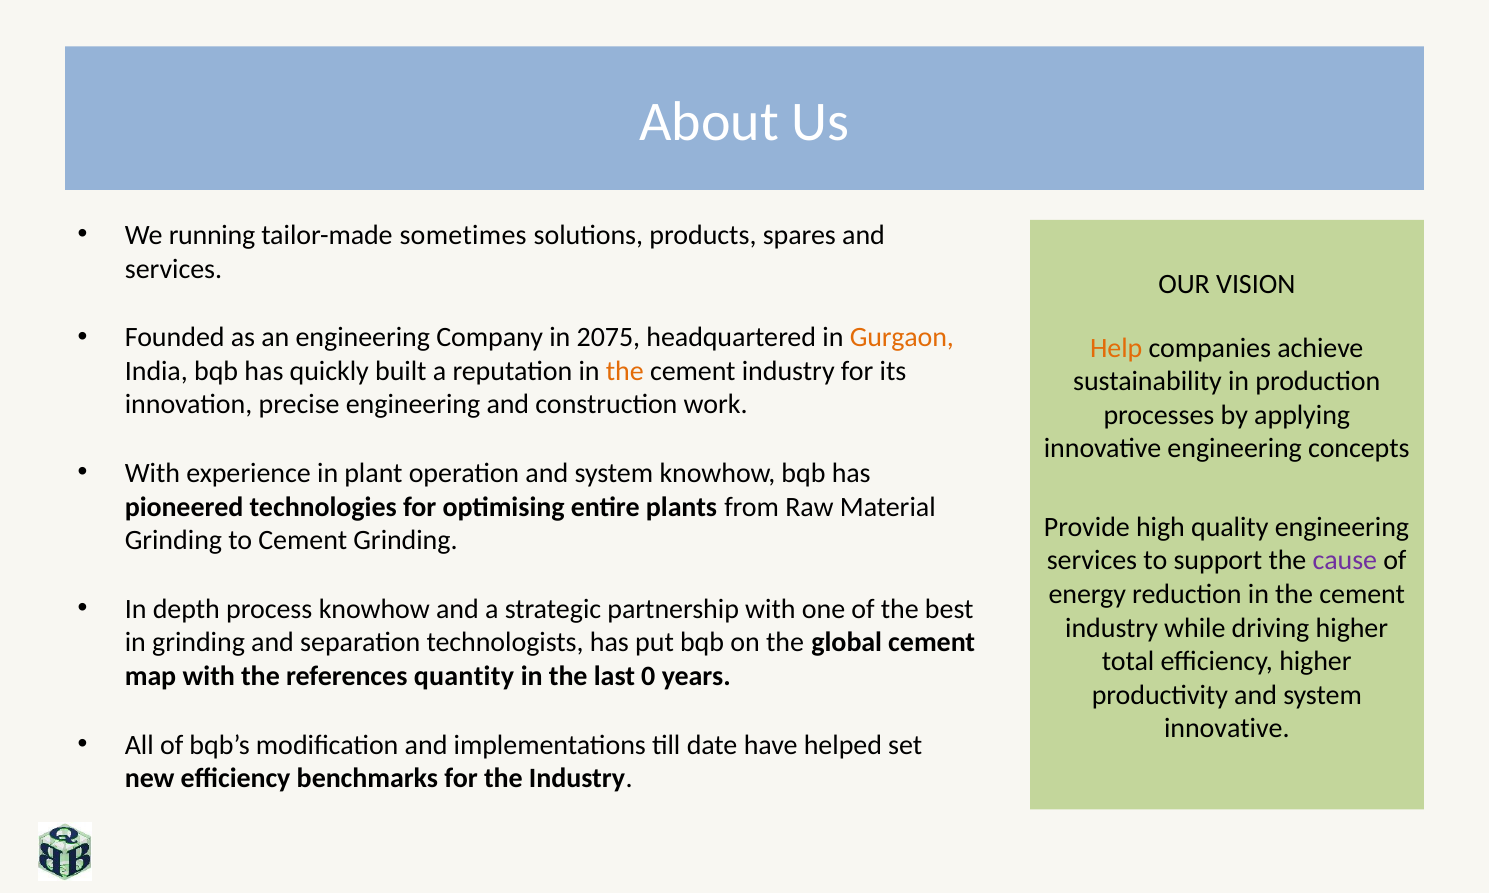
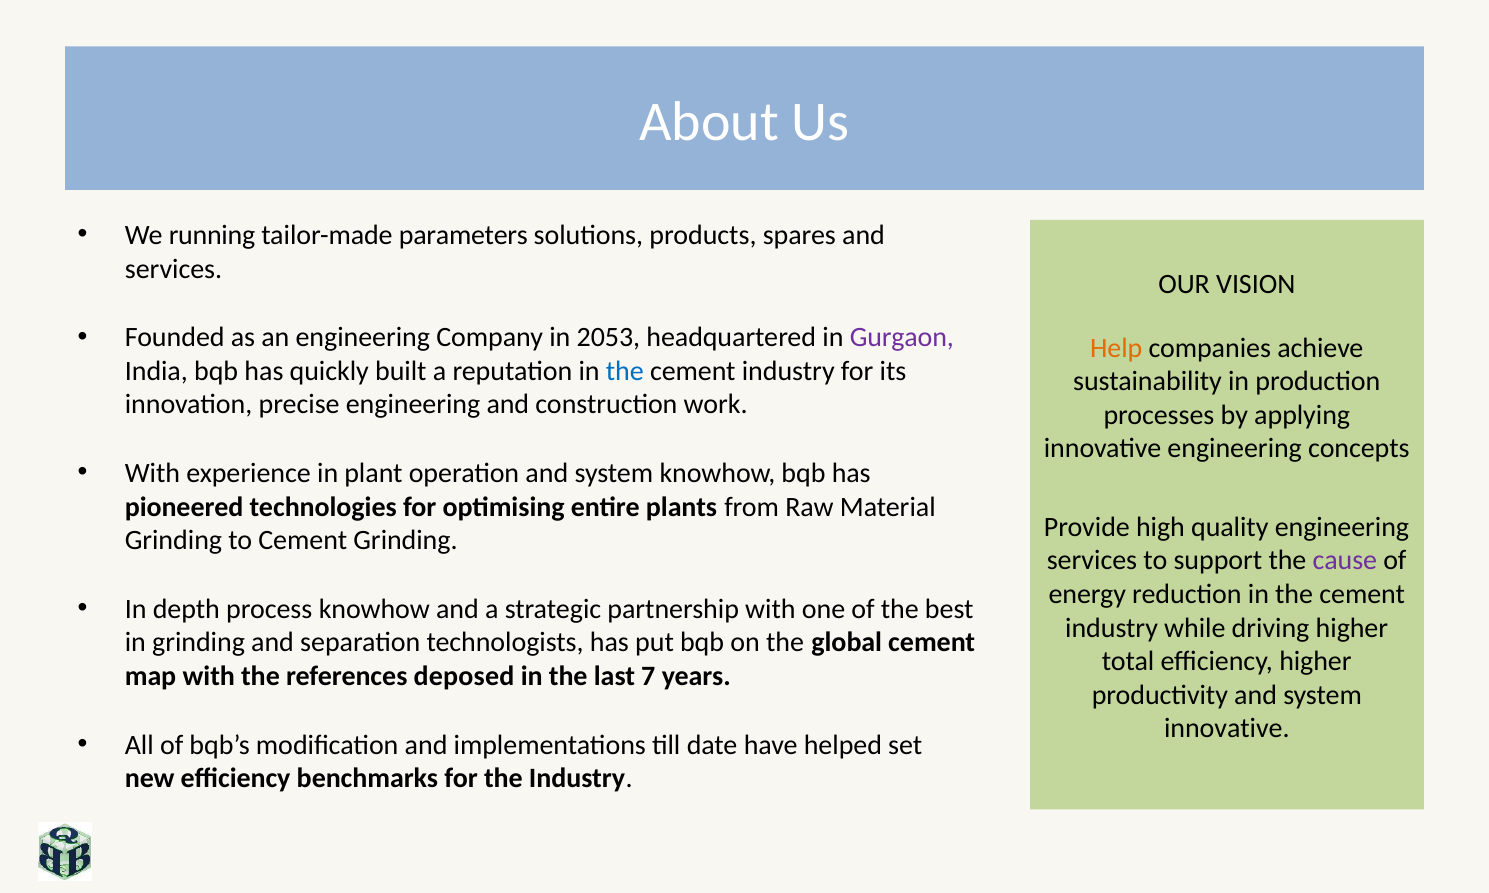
sometimes: sometimes -> parameters
2075: 2075 -> 2053
Gurgaon colour: orange -> purple
the at (625, 371) colour: orange -> blue
quantity: quantity -> deposed
0: 0 -> 7
